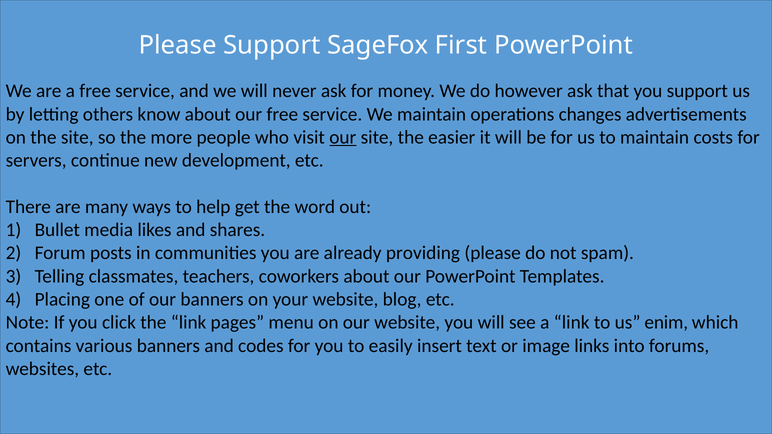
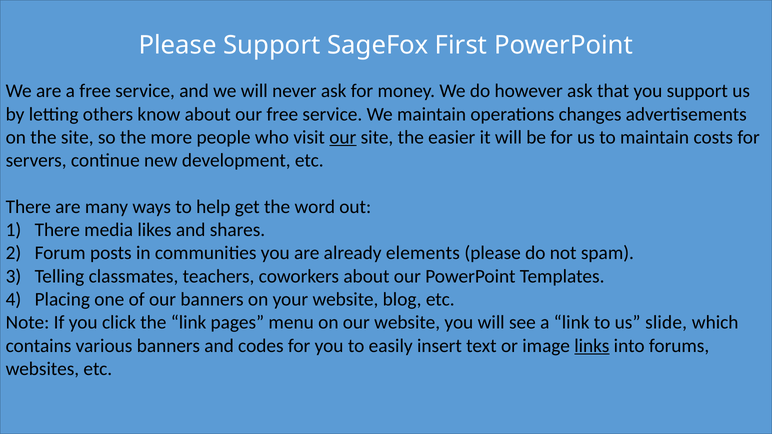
Bullet at (57, 230): Bullet -> There
providing: providing -> elements
enim: enim -> slide
links underline: none -> present
